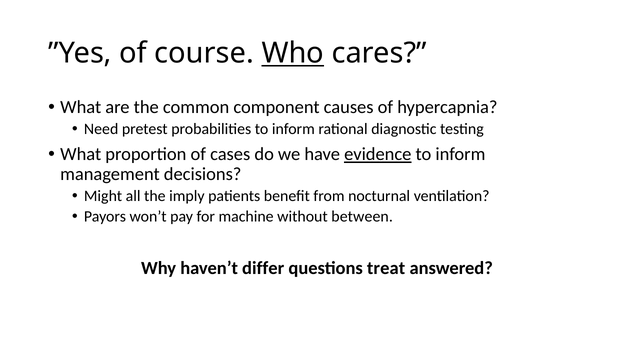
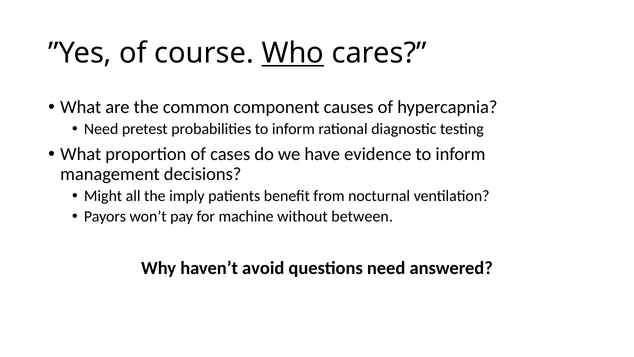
evidence underline: present -> none
differ: differ -> avoid
questions treat: treat -> need
